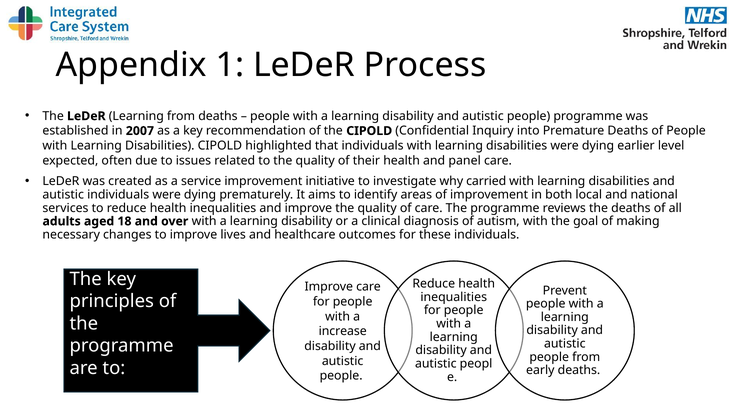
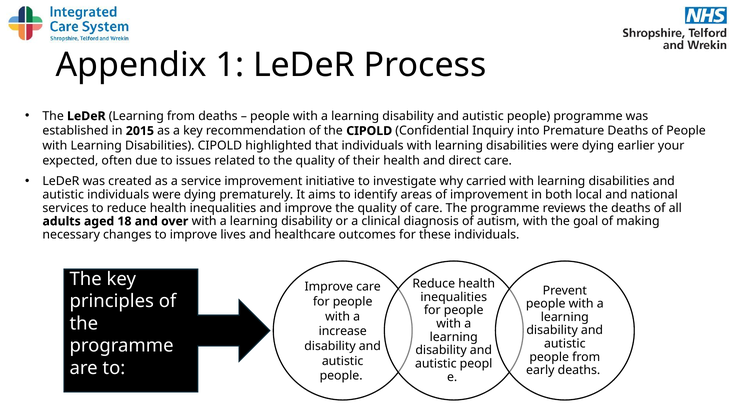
2007: 2007 -> 2015
level: level -> your
panel: panel -> direct
